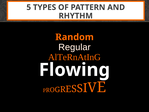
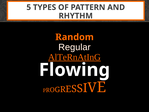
AlTeRnAtInG underline: none -> present
